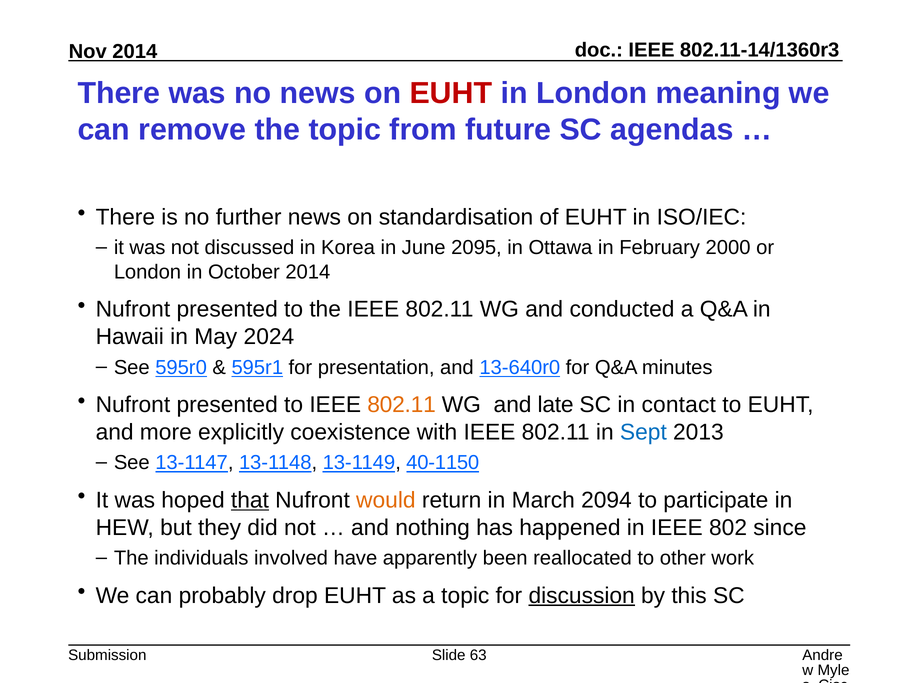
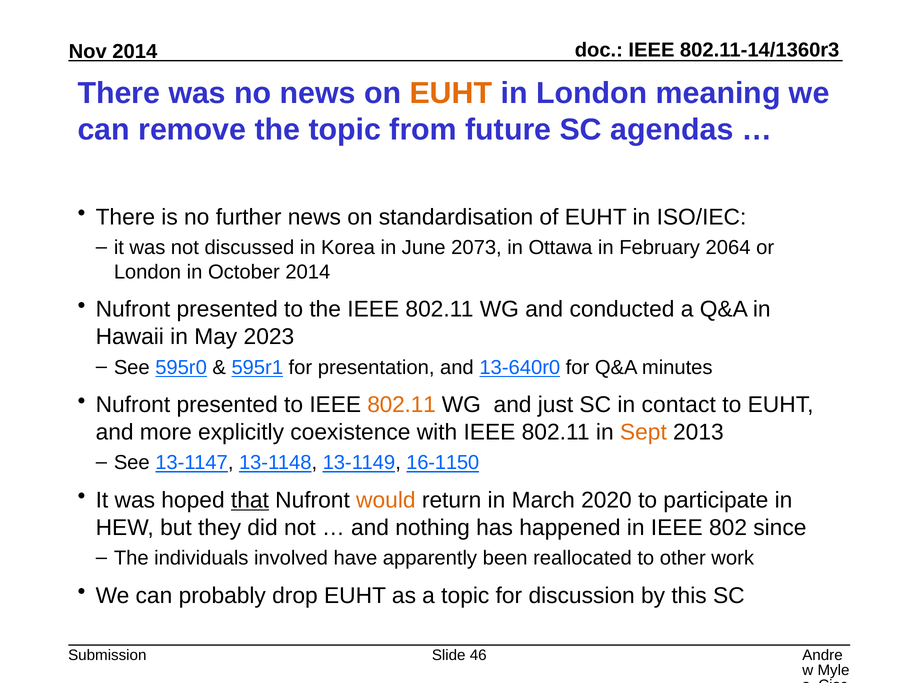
EUHT at (451, 93) colour: red -> orange
2095: 2095 -> 2073
2000: 2000 -> 2064
2024: 2024 -> 2023
late: late -> just
Sept colour: blue -> orange
40-1150: 40-1150 -> 16-1150
2094: 2094 -> 2020
discussion underline: present -> none
63: 63 -> 46
